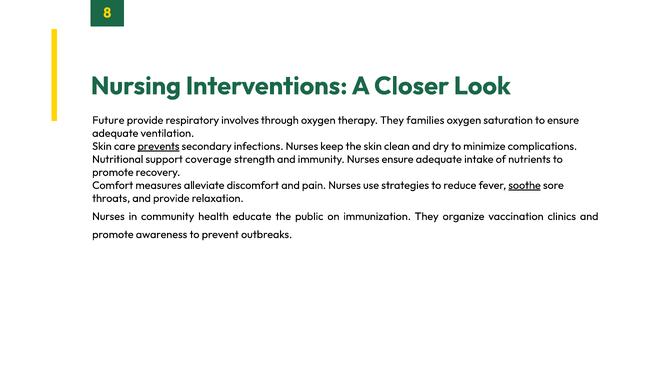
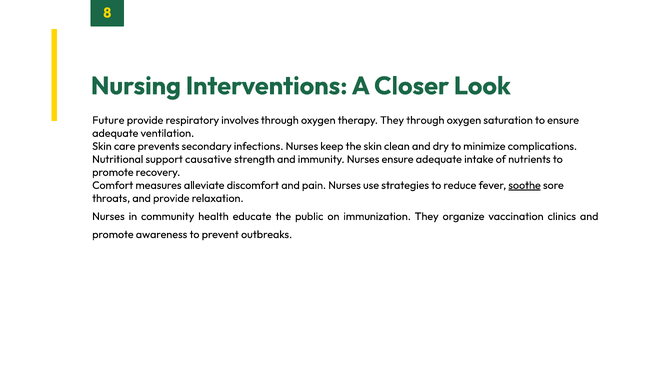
They families: families -> through
prevents underline: present -> none
coverage: coverage -> causative
